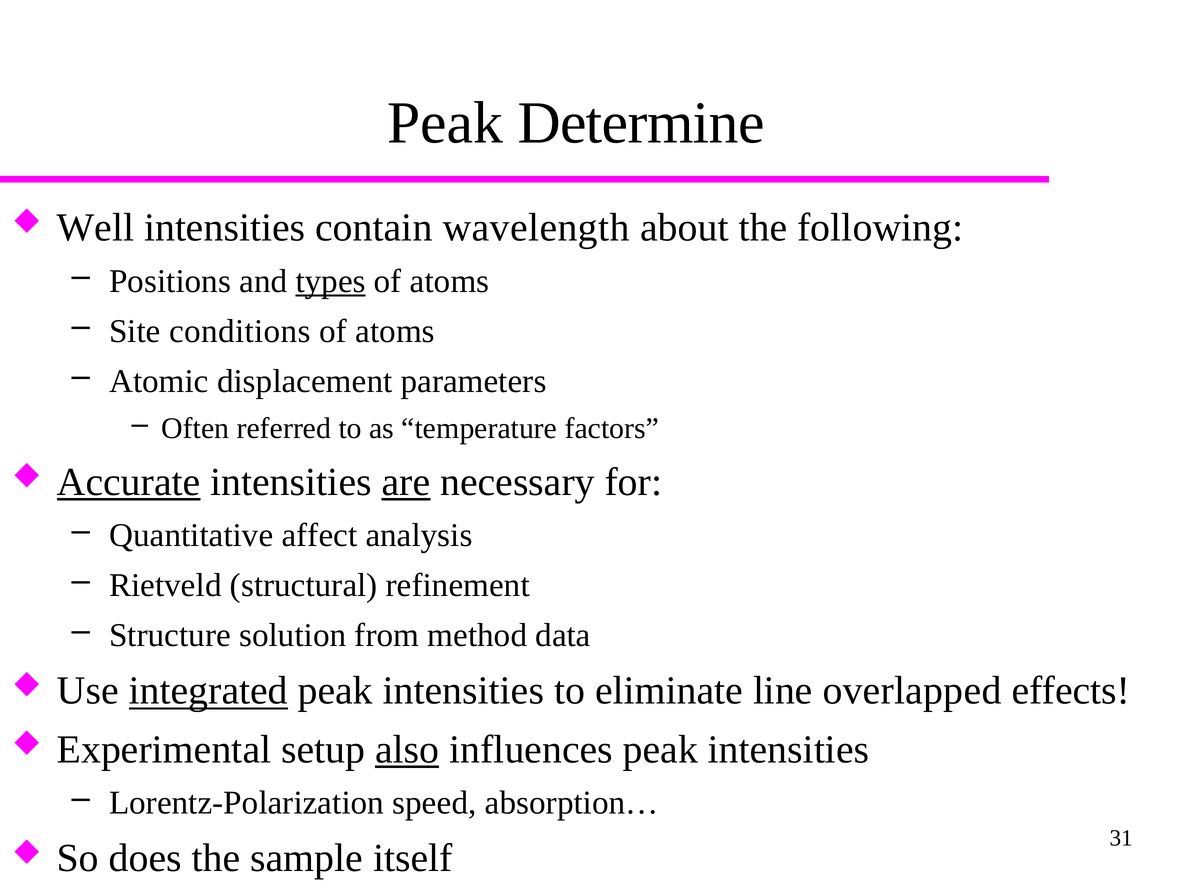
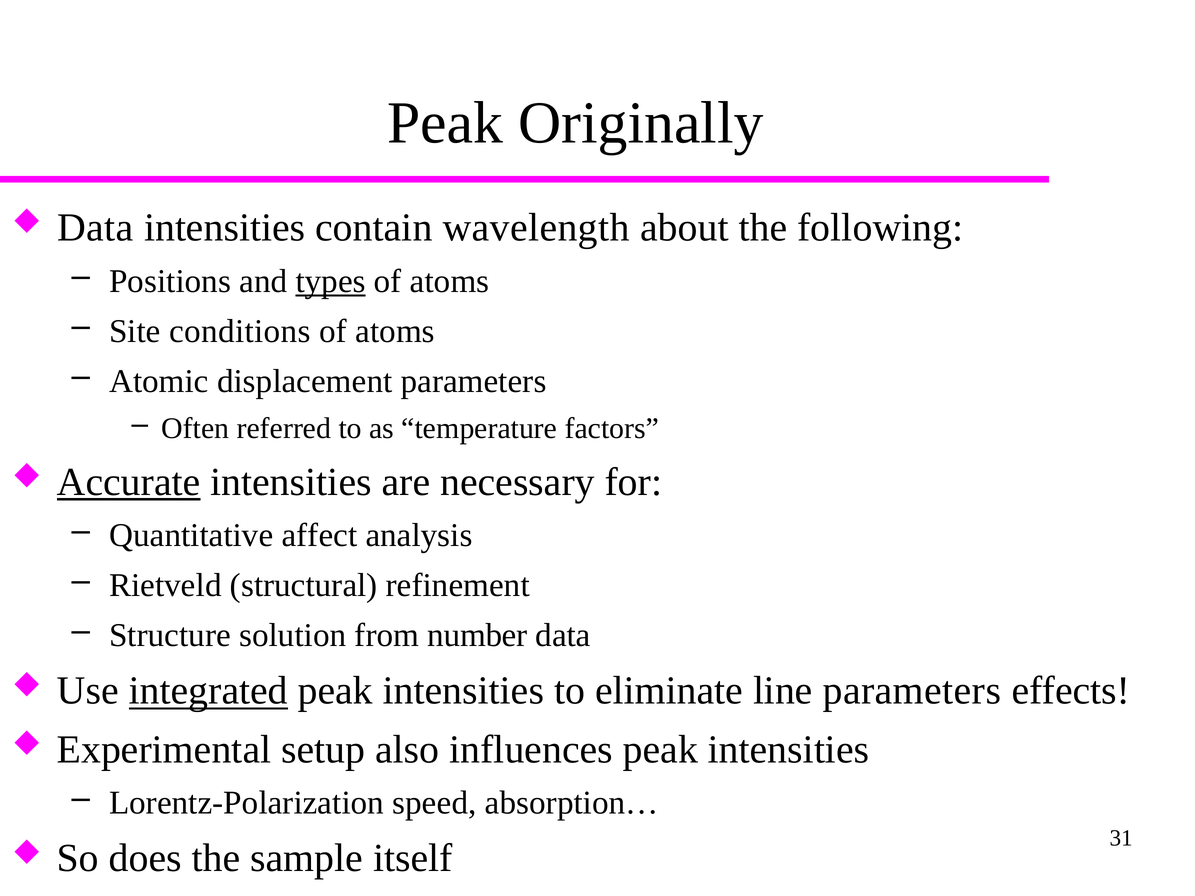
Determine: Determine -> Originally
Well at (96, 228): Well -> Data
are underline: present -> none
method: method -> number
line overlapped: overlapped -> parameters
also underline: present -> none
